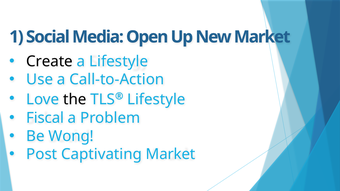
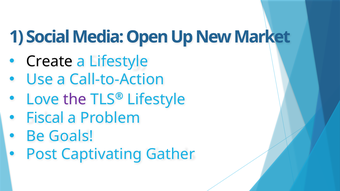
the colour: black -> purple
Wong: Wong -> Goals
Captivating Market: Market -> Gather
